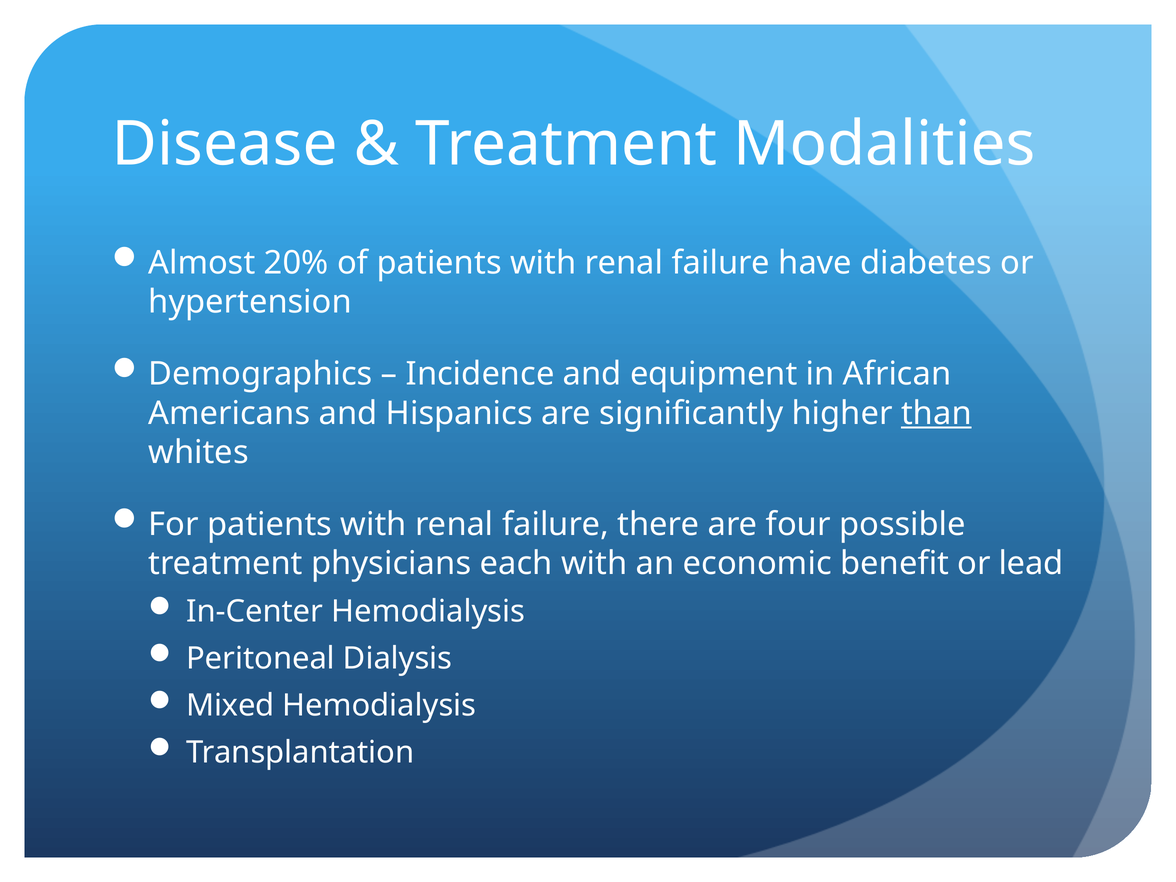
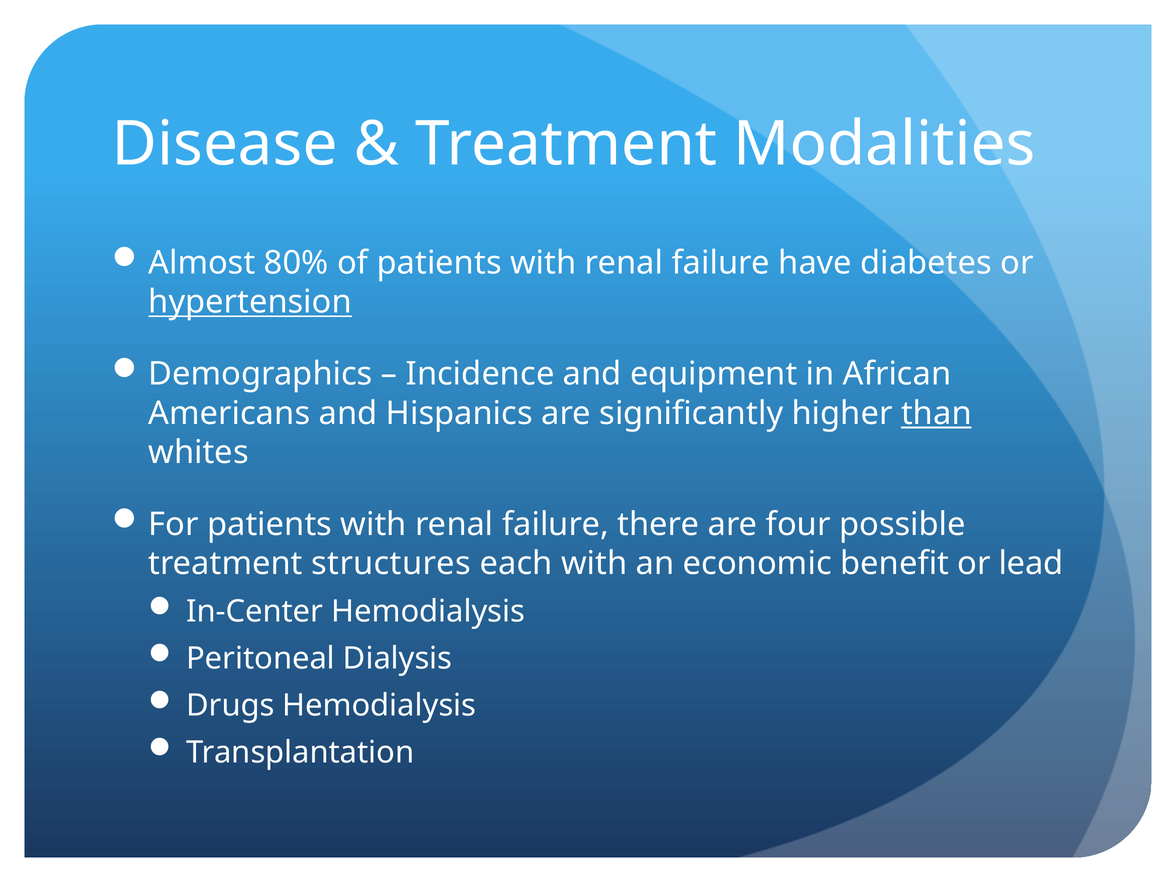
20%: 20% -> 80%
hypertension underline: none -> present
physicians: physicians -> structures
Mixed: Mixed -> Drugs
